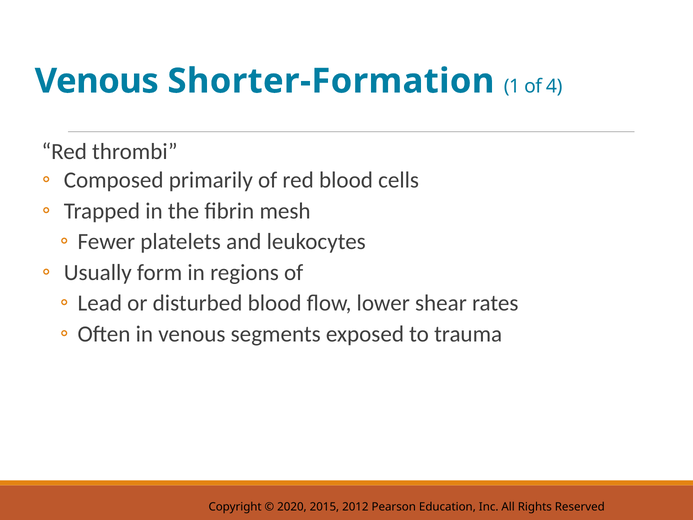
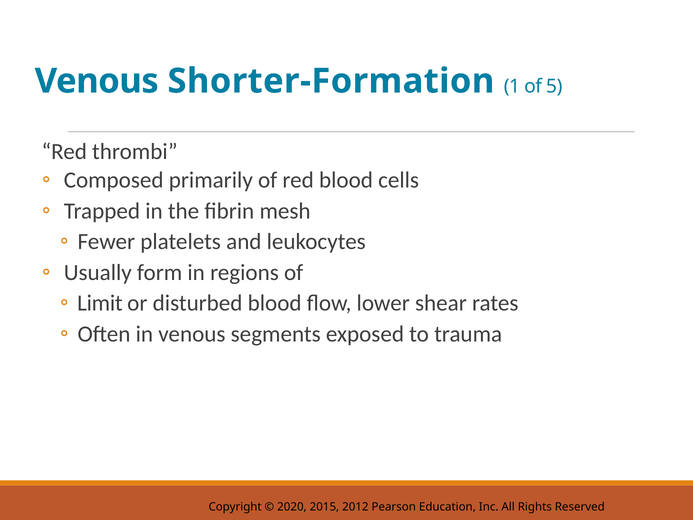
4: 4 -> 5
Lead: Lead -> Limit
